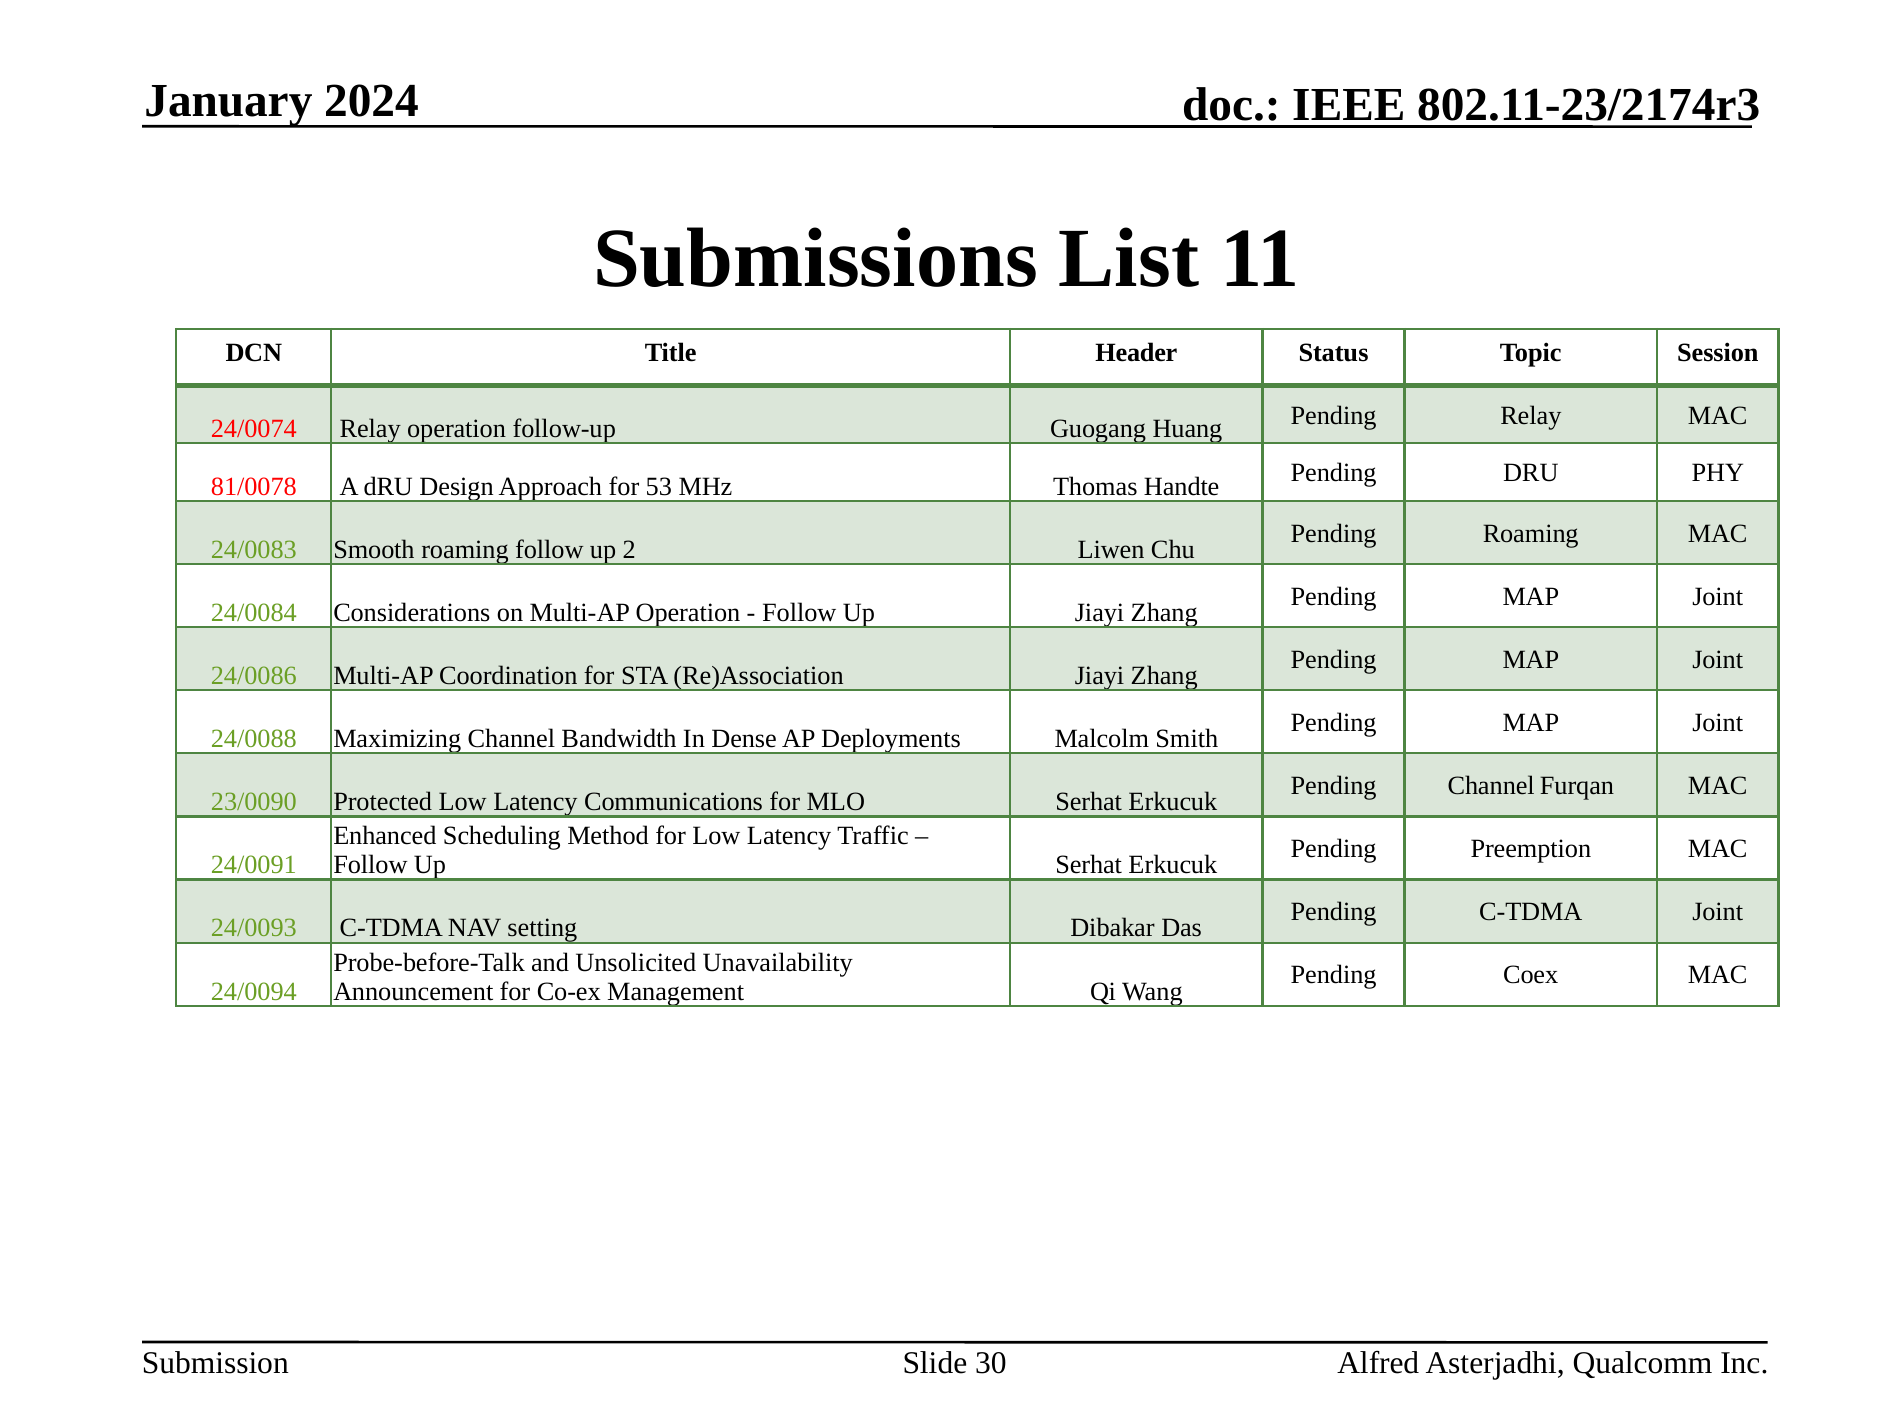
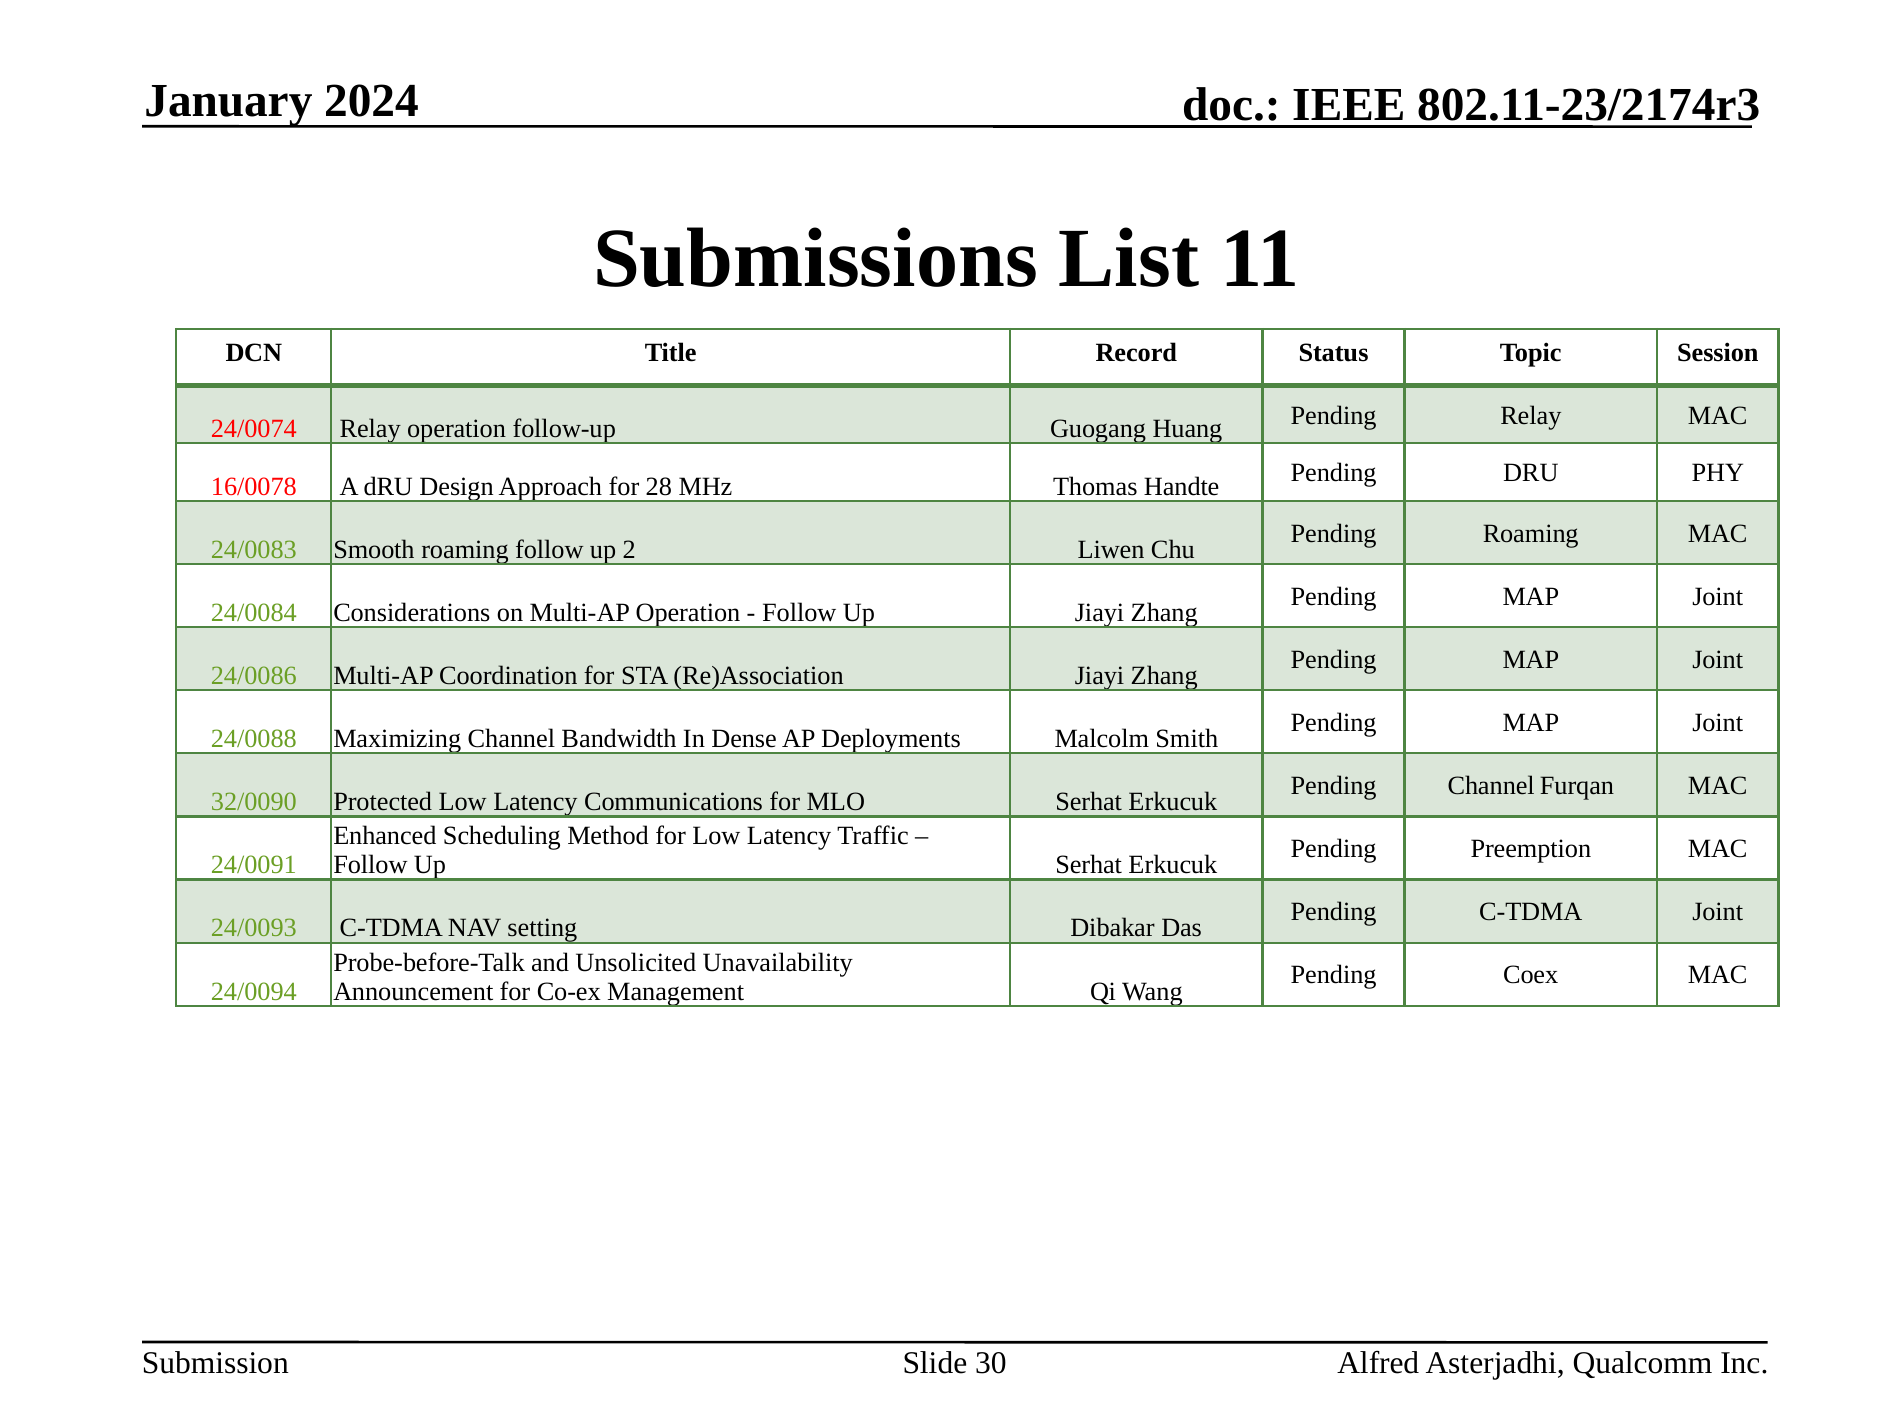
Header: Header -> Record
81/0078: 81/0078 -> 16/0078
53: 53 -> 28
23/0090: 23/0090 -> 32/0090
